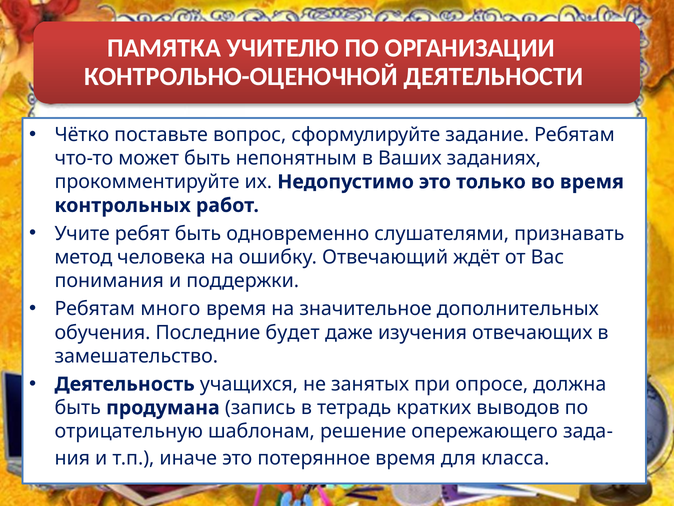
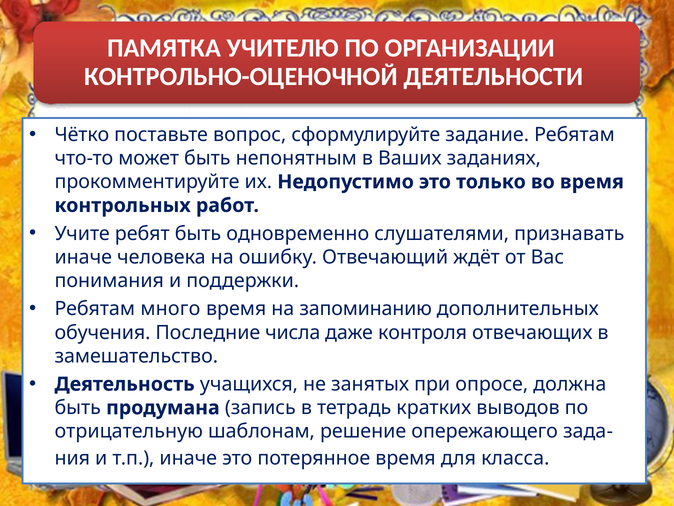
метод at (83, 257): метод -> иначе
значительное: значительное -> запоминанию
будет: будет -> числа
изучения: изучения -> контроля
